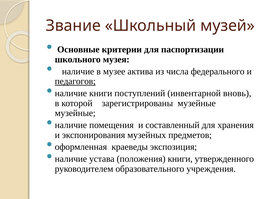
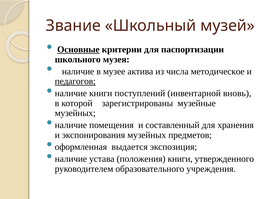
Основные underline: none -> present
федерального: федерального -> методическое
музейные at (75, 113): музейные -> музейных
краеведы: краеведы -> выдается
